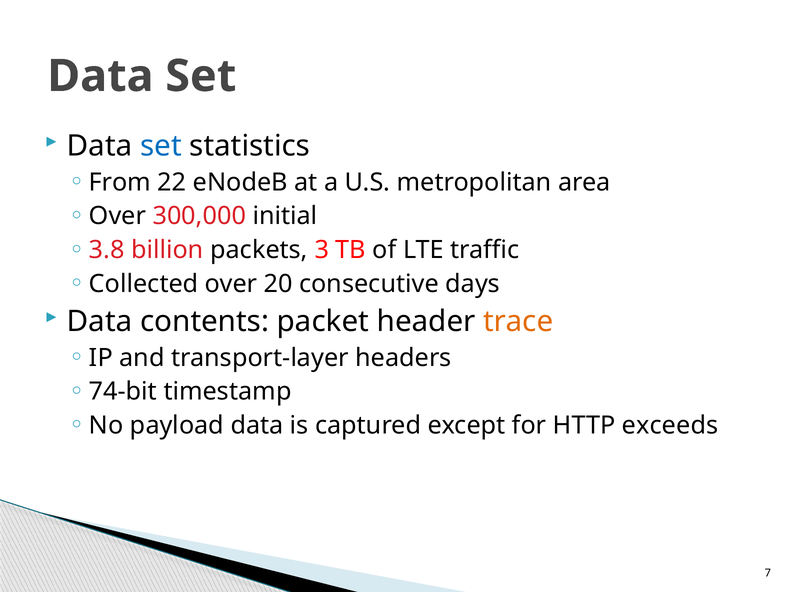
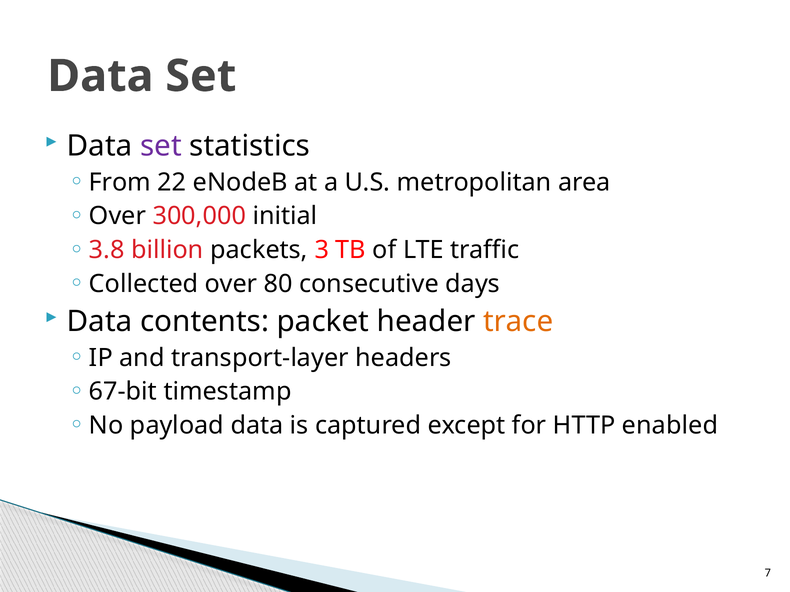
set at (161, 146) colour: blue -> purple
20: 20 -> 80
74-bit: 74-bit -> 67-bit
exceeds: exceeds -> enabled
